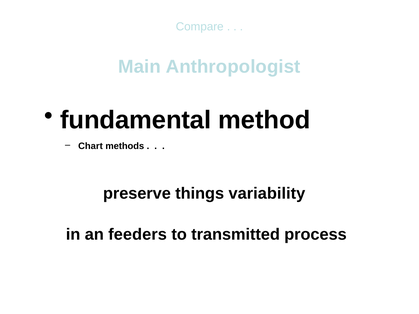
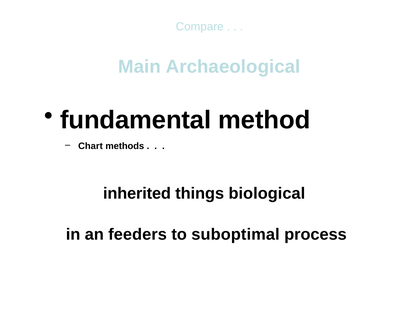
Anthropologist: Anthropologist -> Archaeological
preserve: preserve -> inherited
variability: variability -> biological
transmitted: transmitted -> suboptimal
